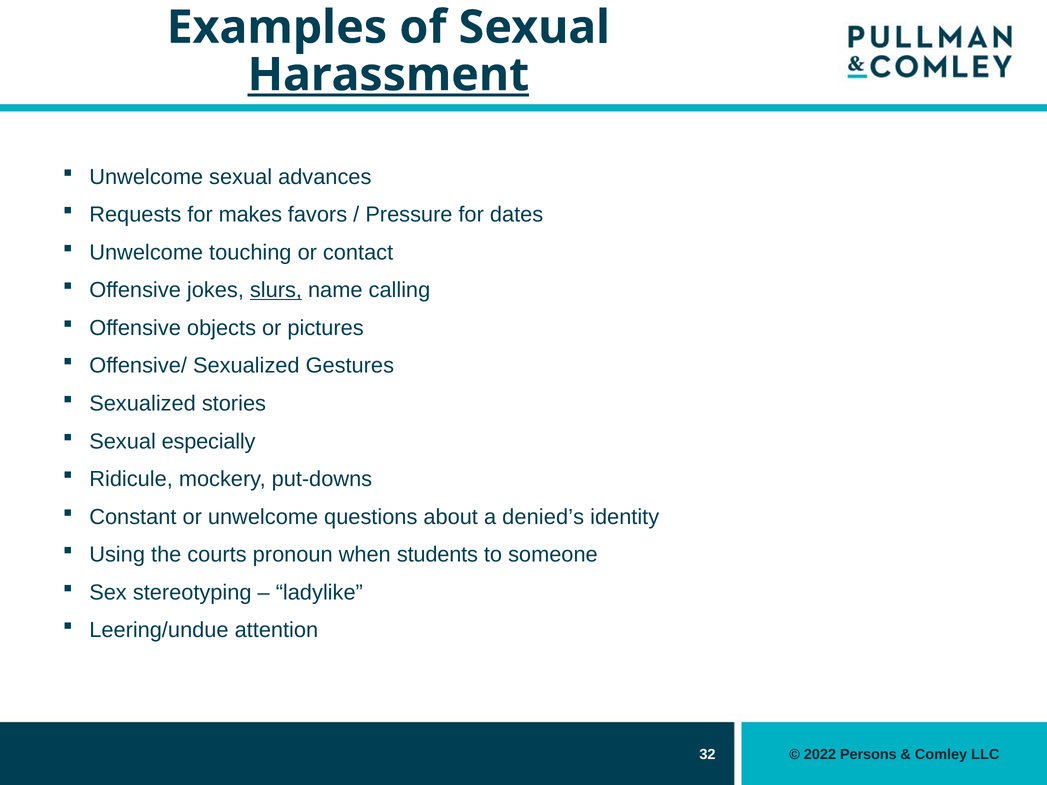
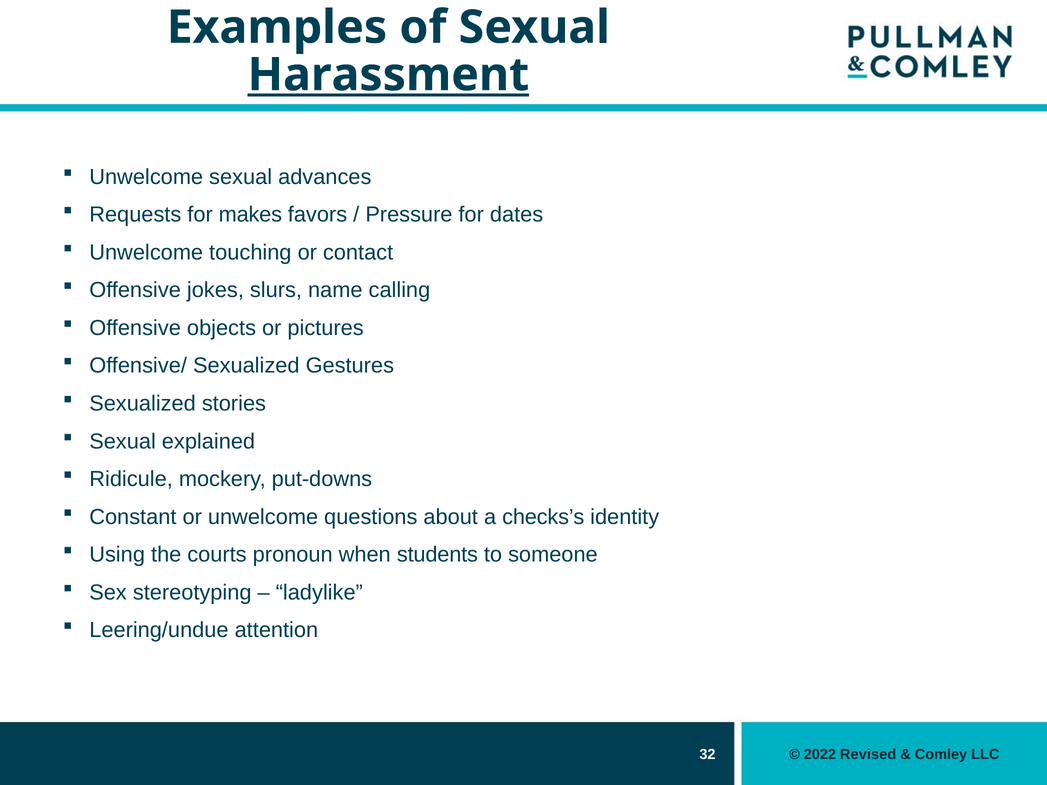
slurs underline: present -> none
especially: especially -> explained
denied’s: denied’s -> checks’s
Persons: Persons -> Revised
